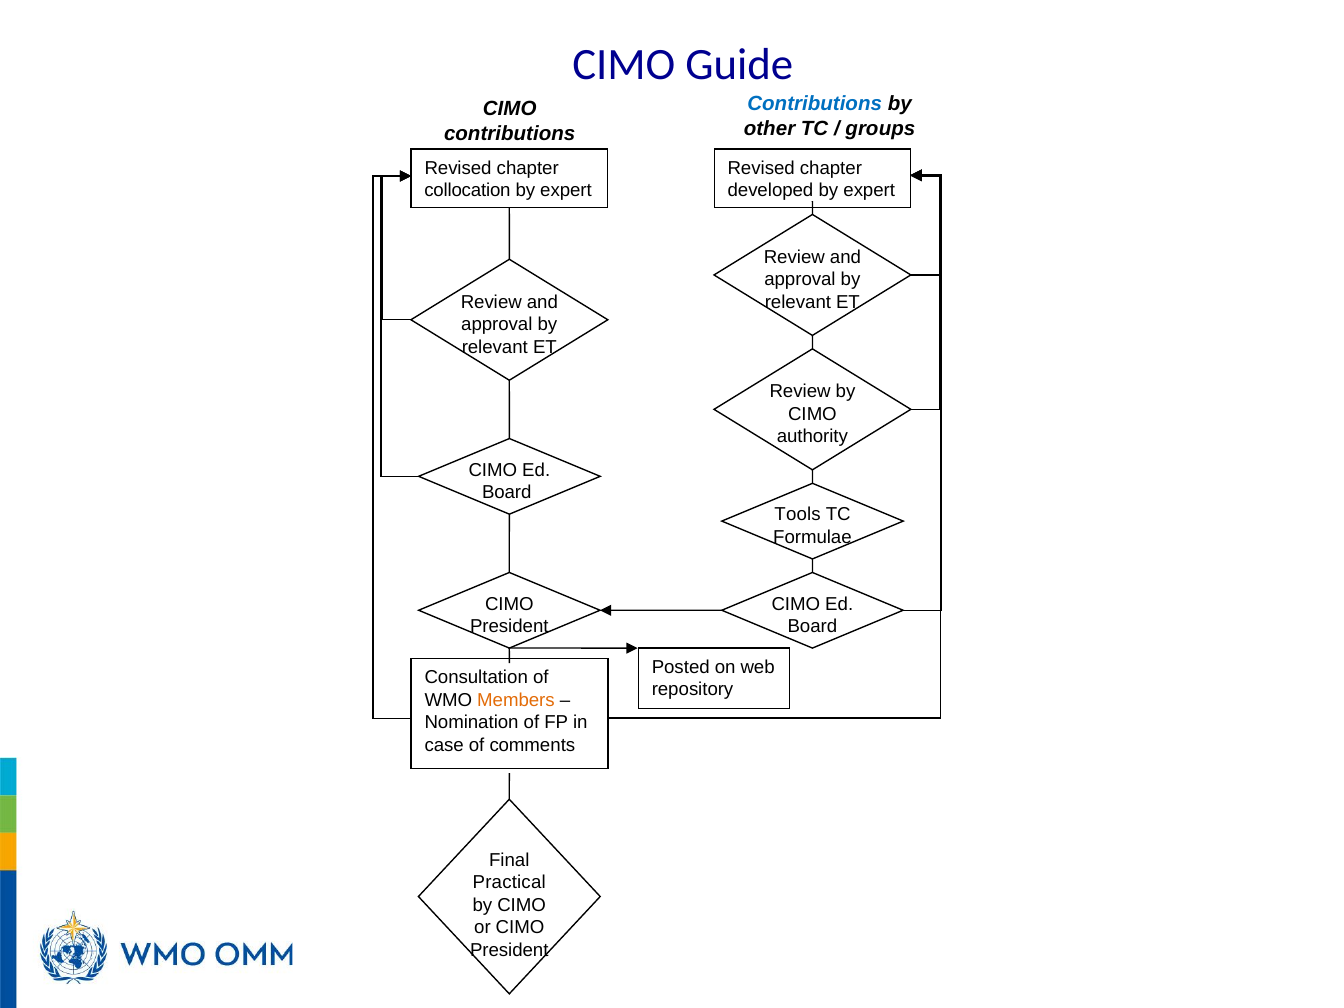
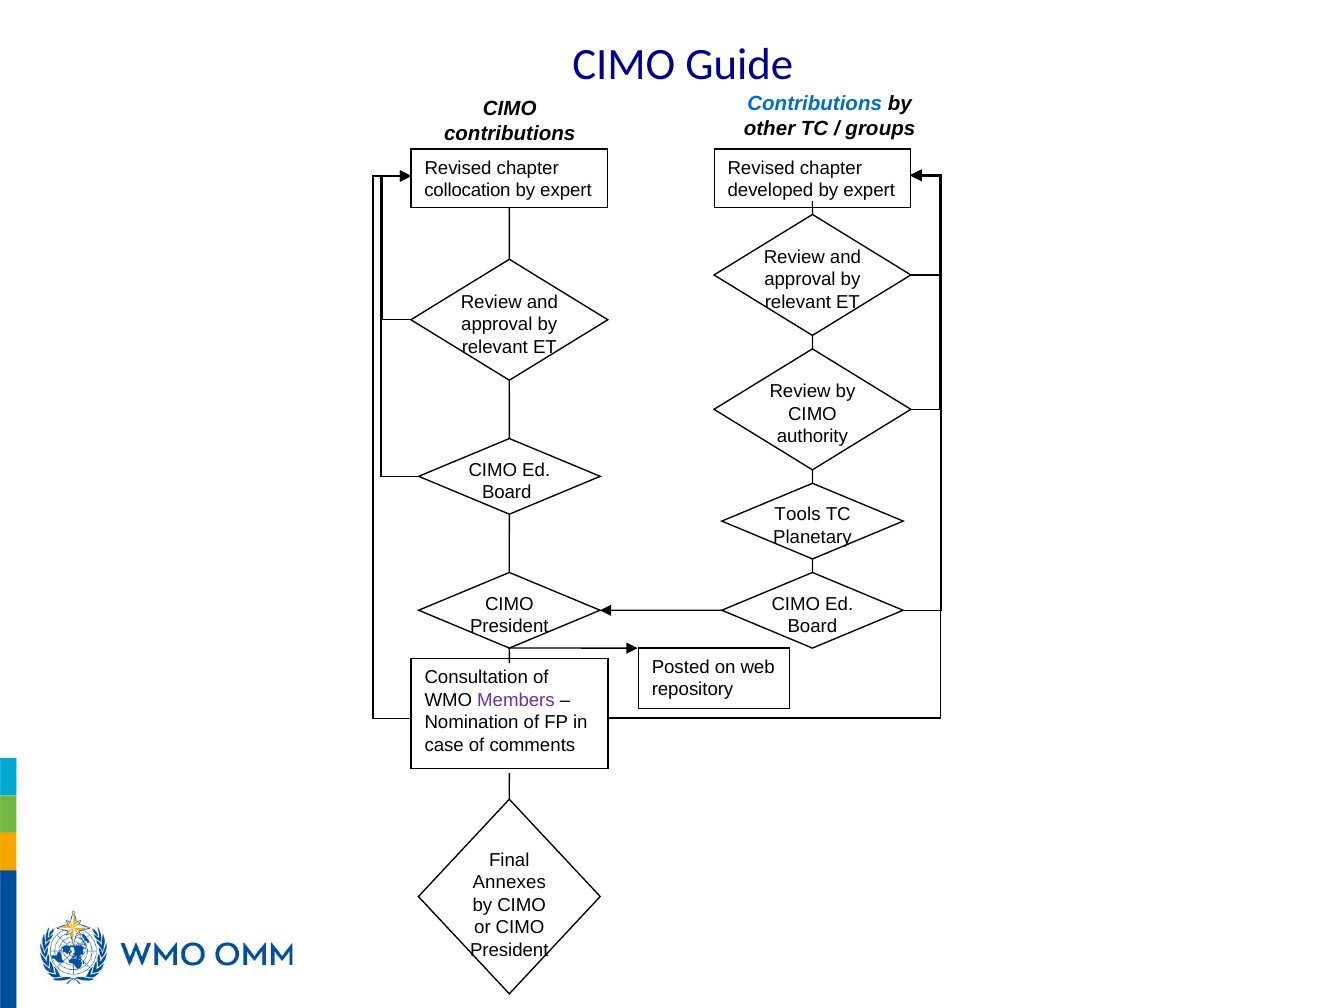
Formulae: Formulae -> Planetary
Members colour: orange -> purple
Practical: Practical -> Annexes
